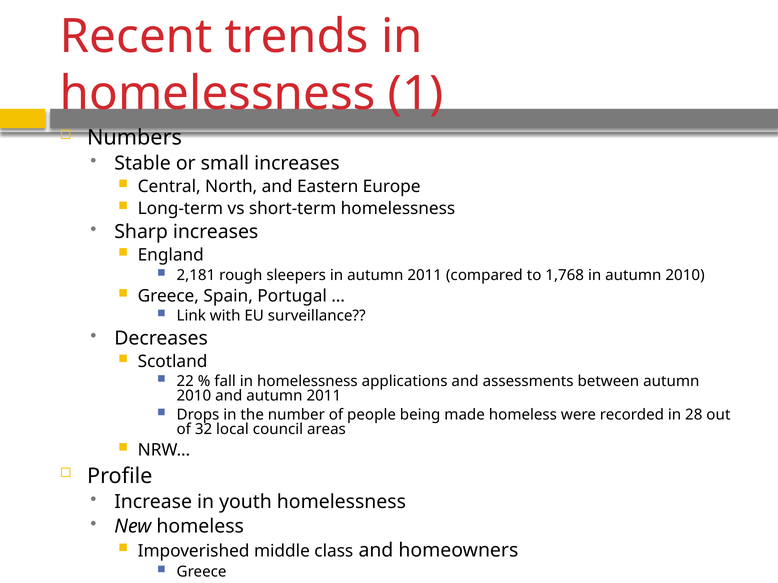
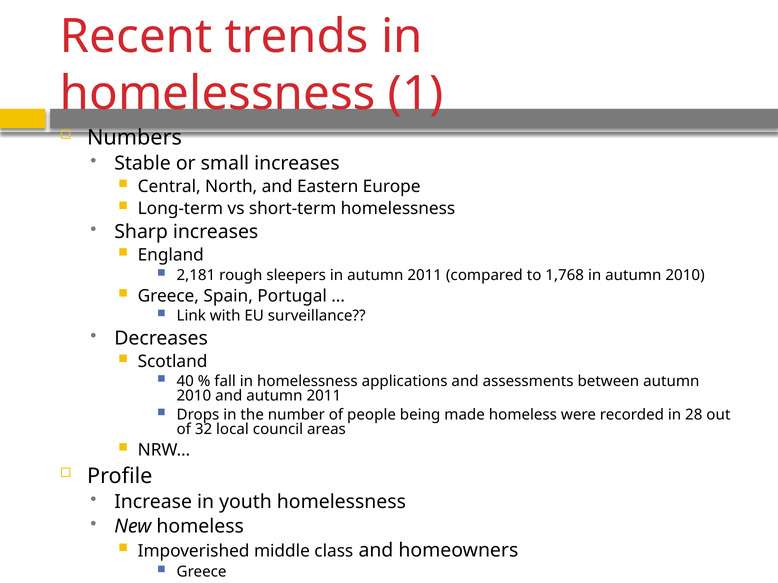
22: 22 -> 40
